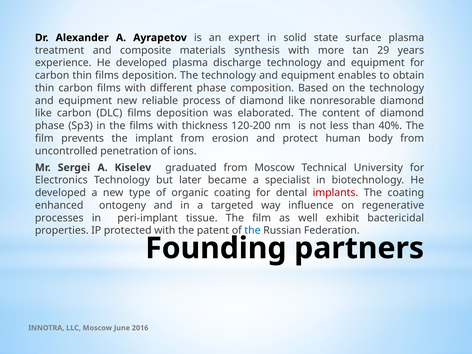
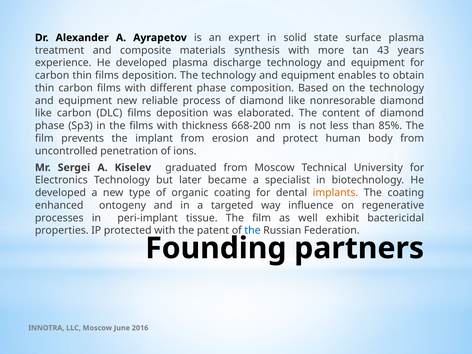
29: 29 -> 43
120-200: 120-200 -> 668-200
40%: 40% -> 85%
implants colour: red -> orange
